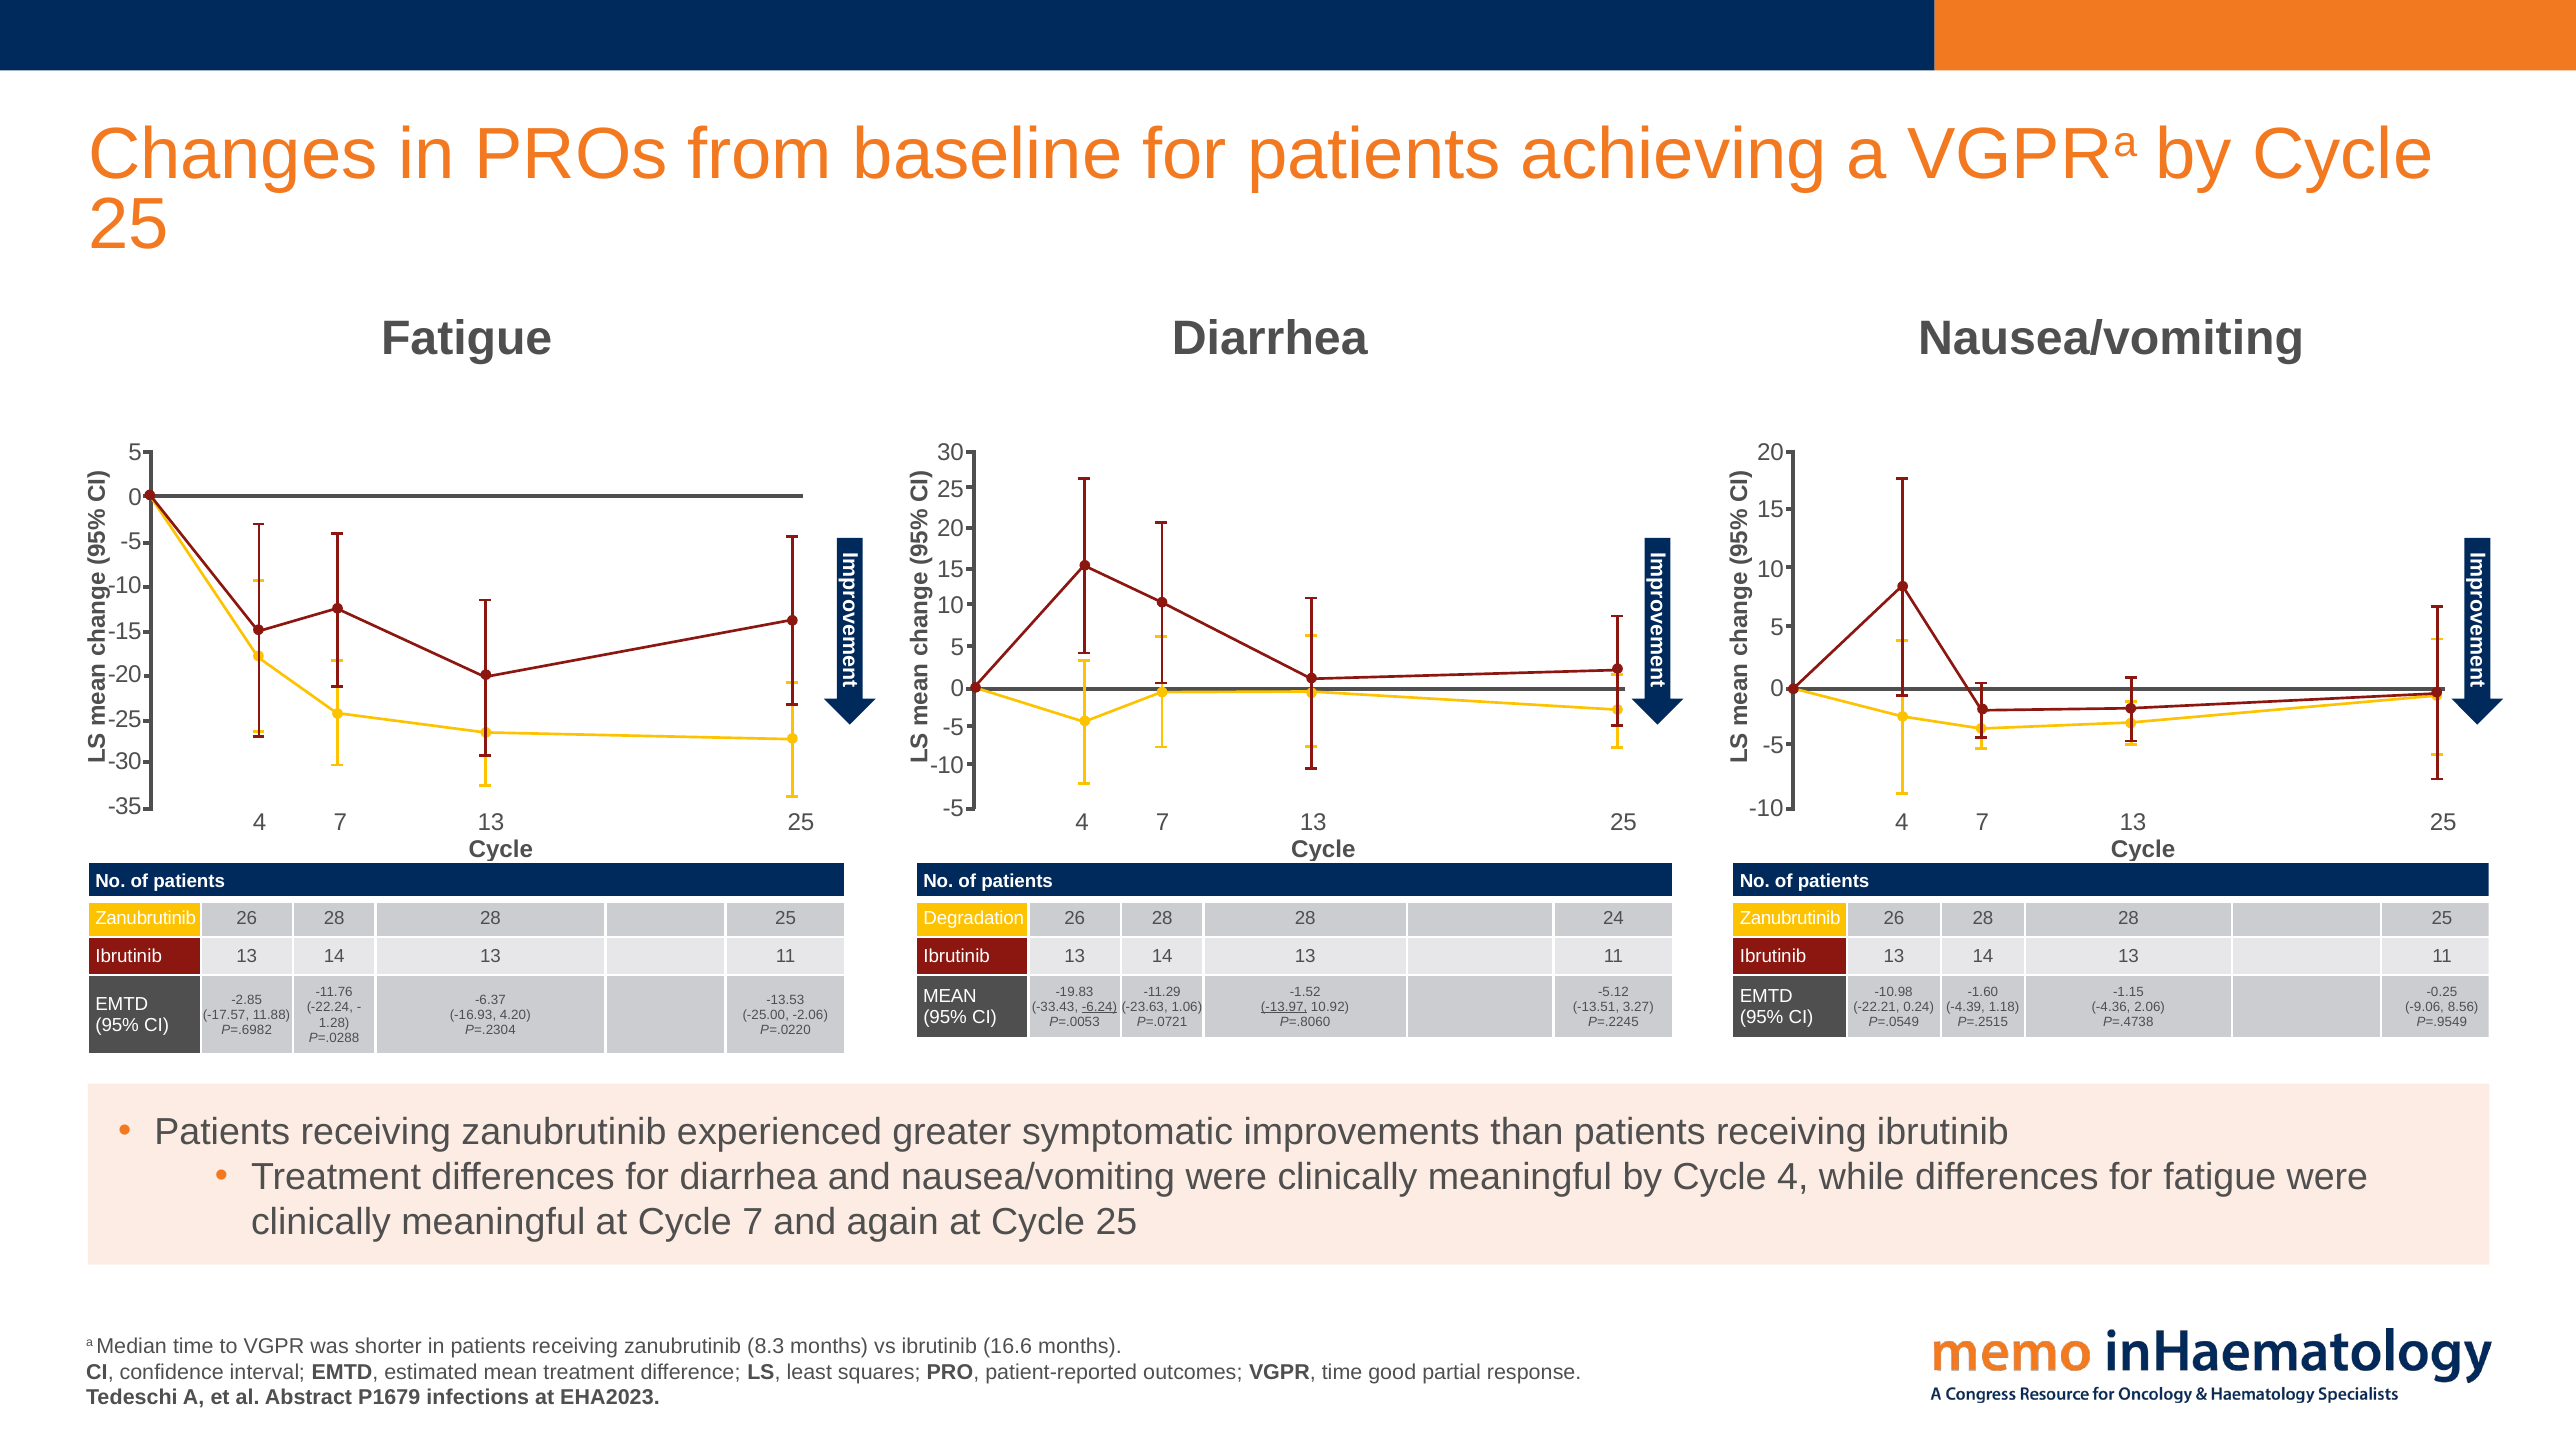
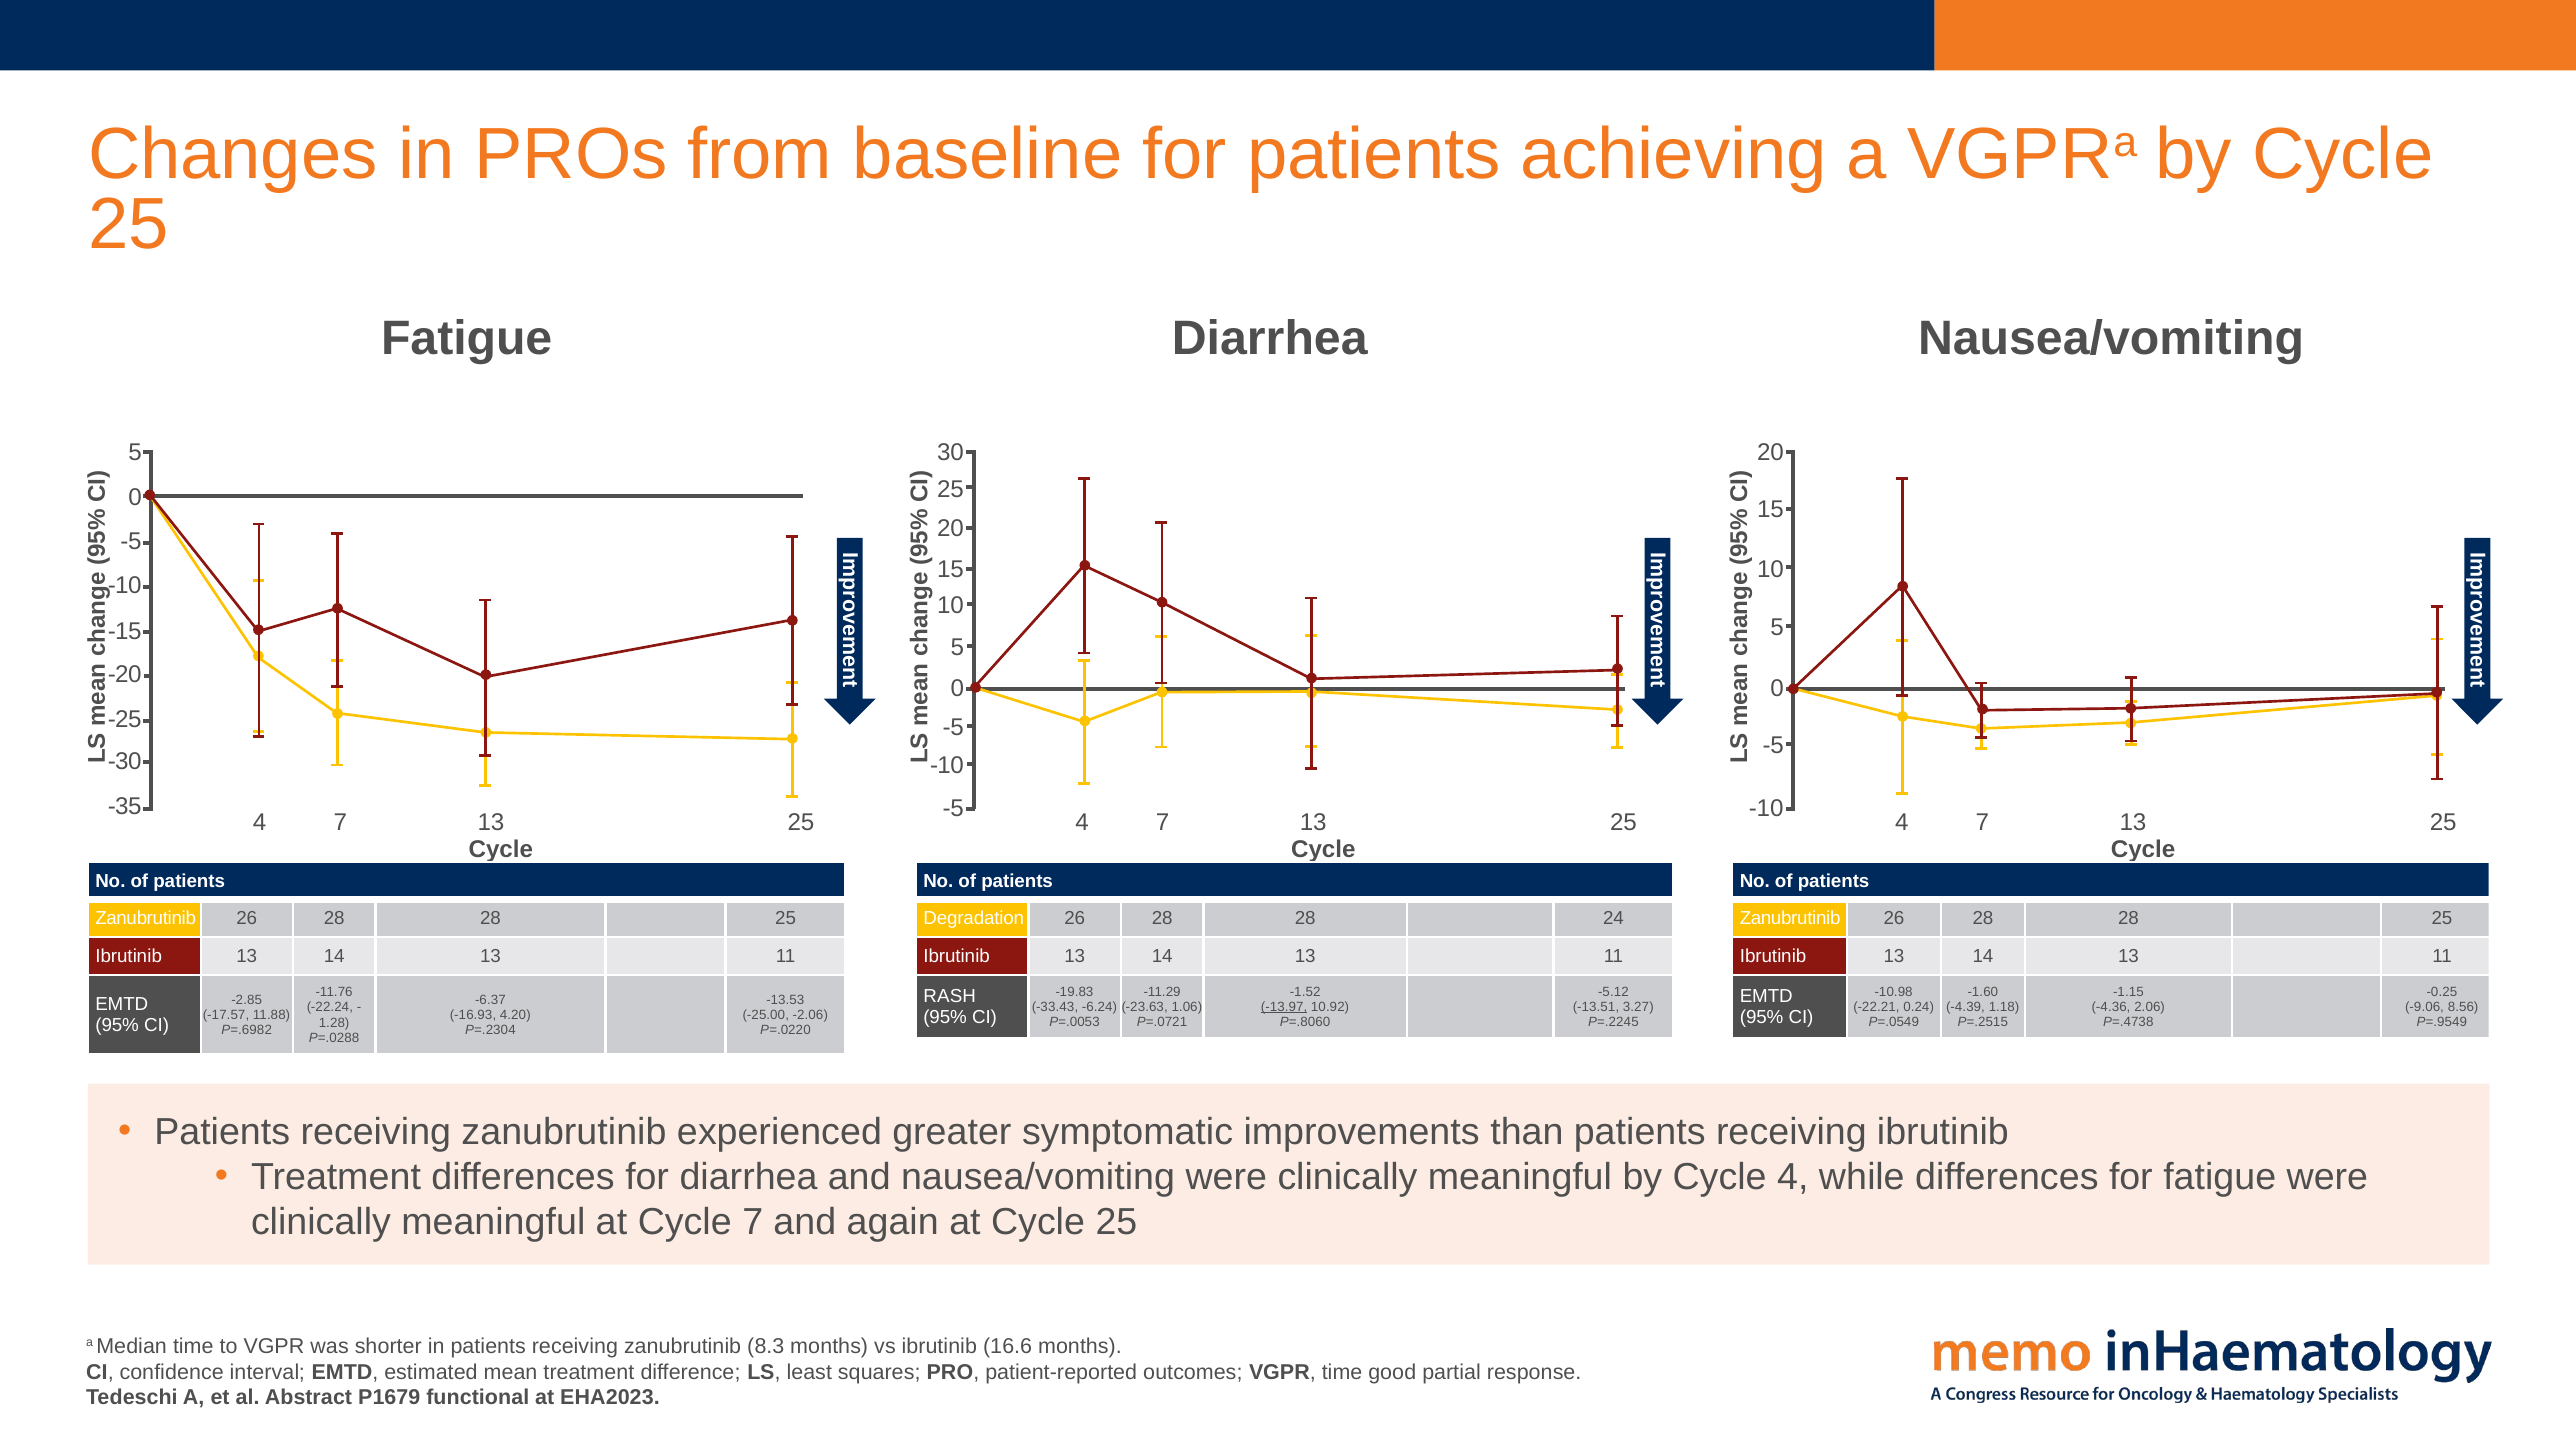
MEAN at (950, 997): MEAN -> RASH
-6.24 underline: present -> none
infections: infections -> functional
